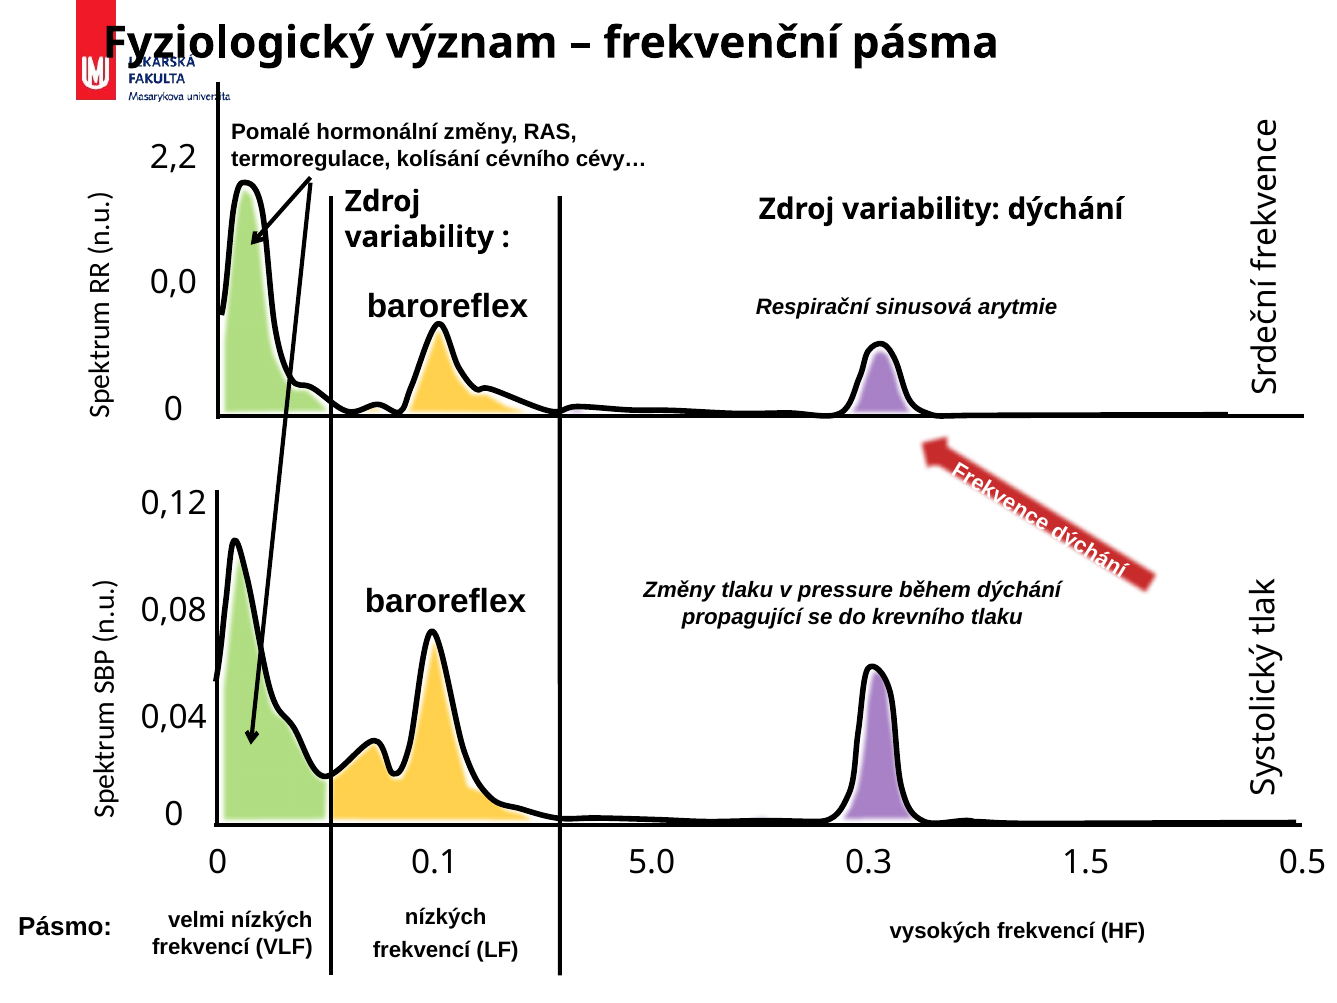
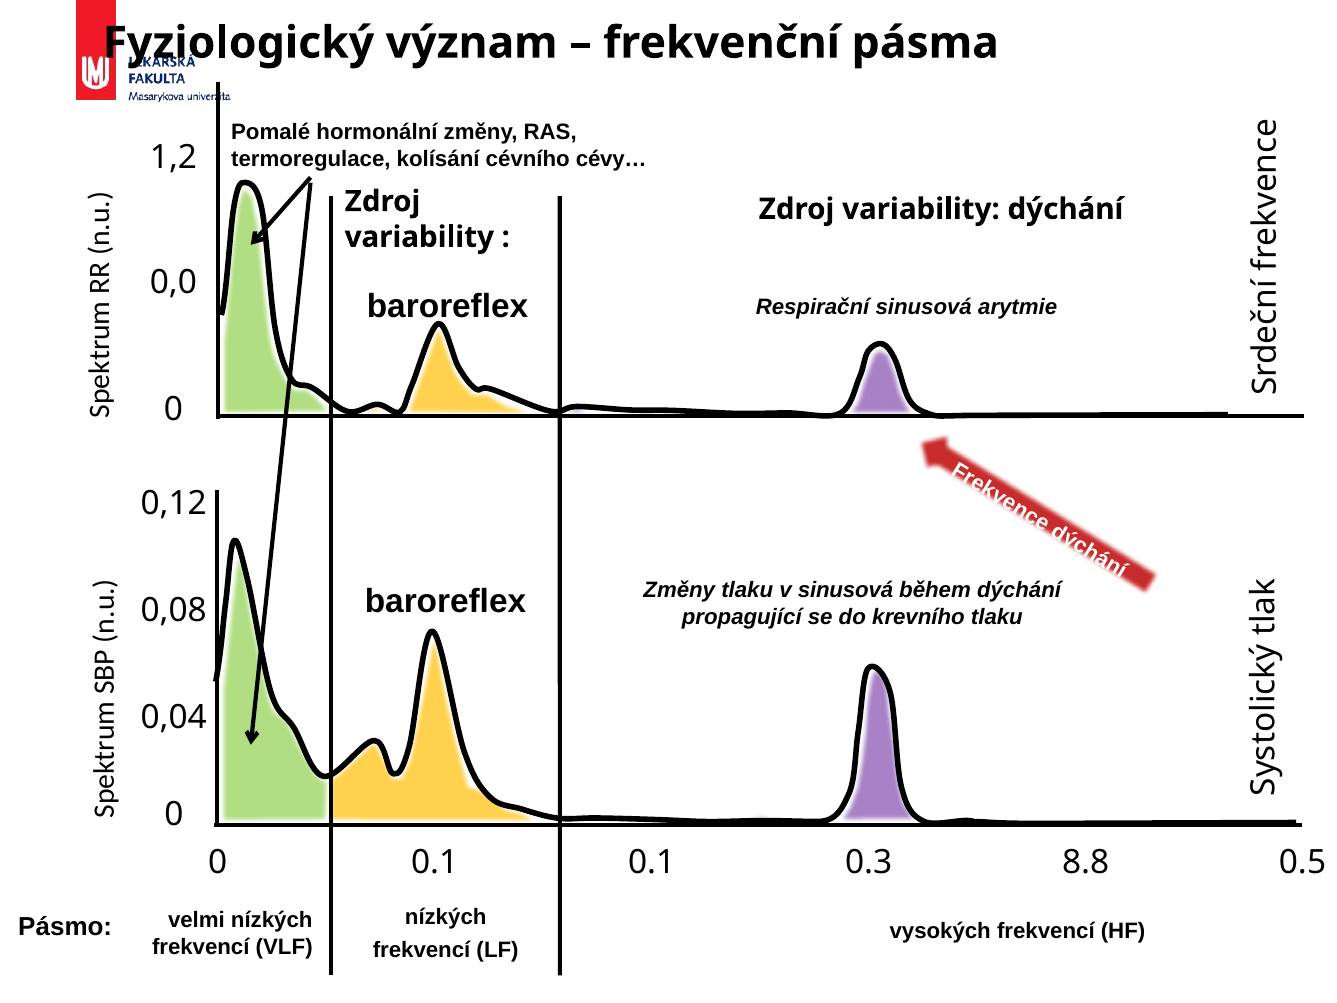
2,2: 2,2 -> 1,2
v pressure: pressure -> sinusová
0.1 5.0: 5.0 -> 0.1
1.5: 1.5 -> 8.8
